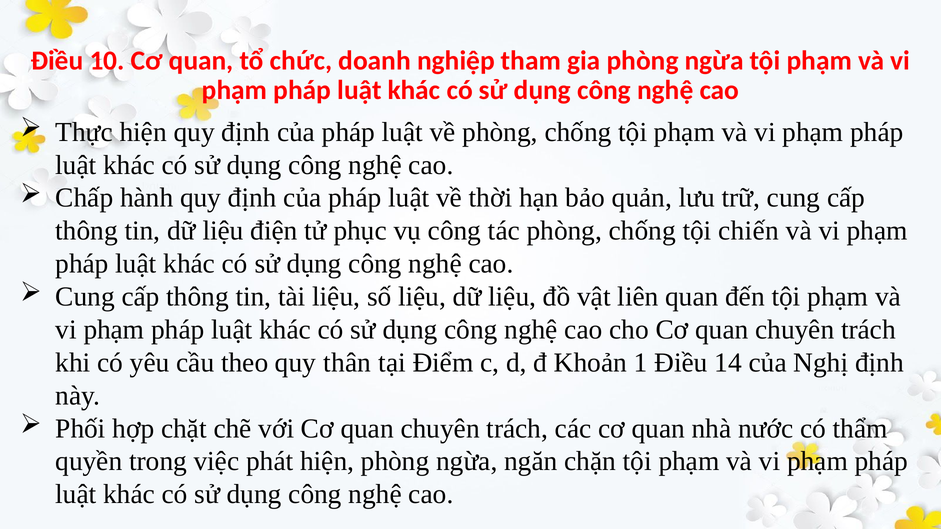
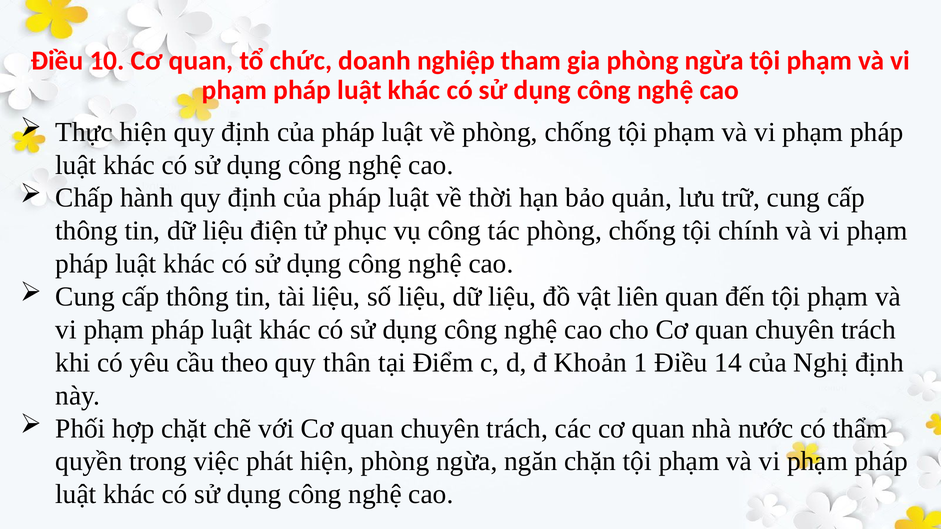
chiến: chiến -> chính
